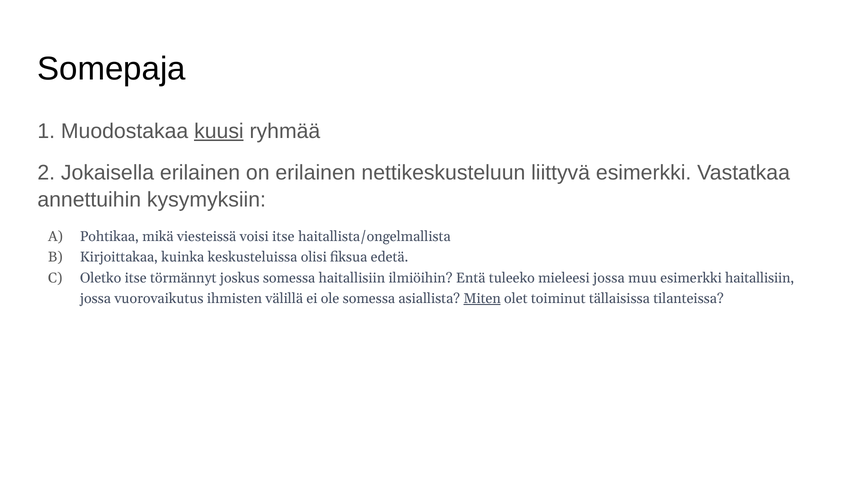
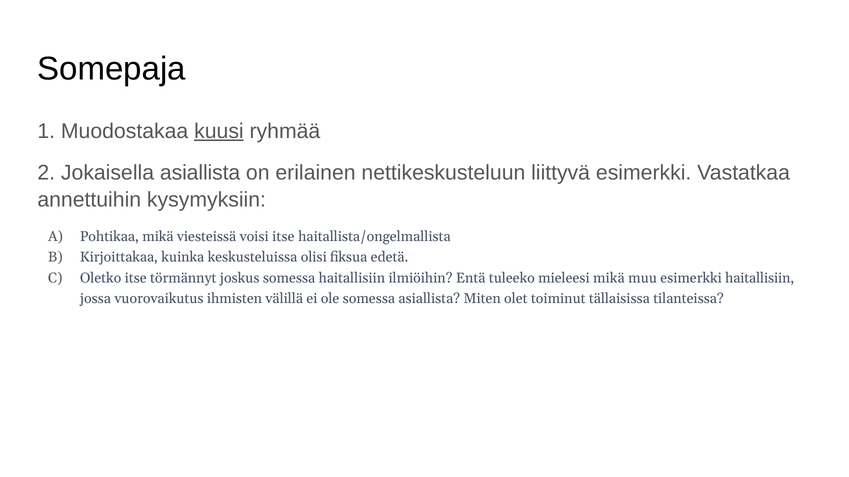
Jokaisella erilainen: erilainen -> asiallista
mieleesi jossa: jossa -> mikä
Miten underline: present -> none
